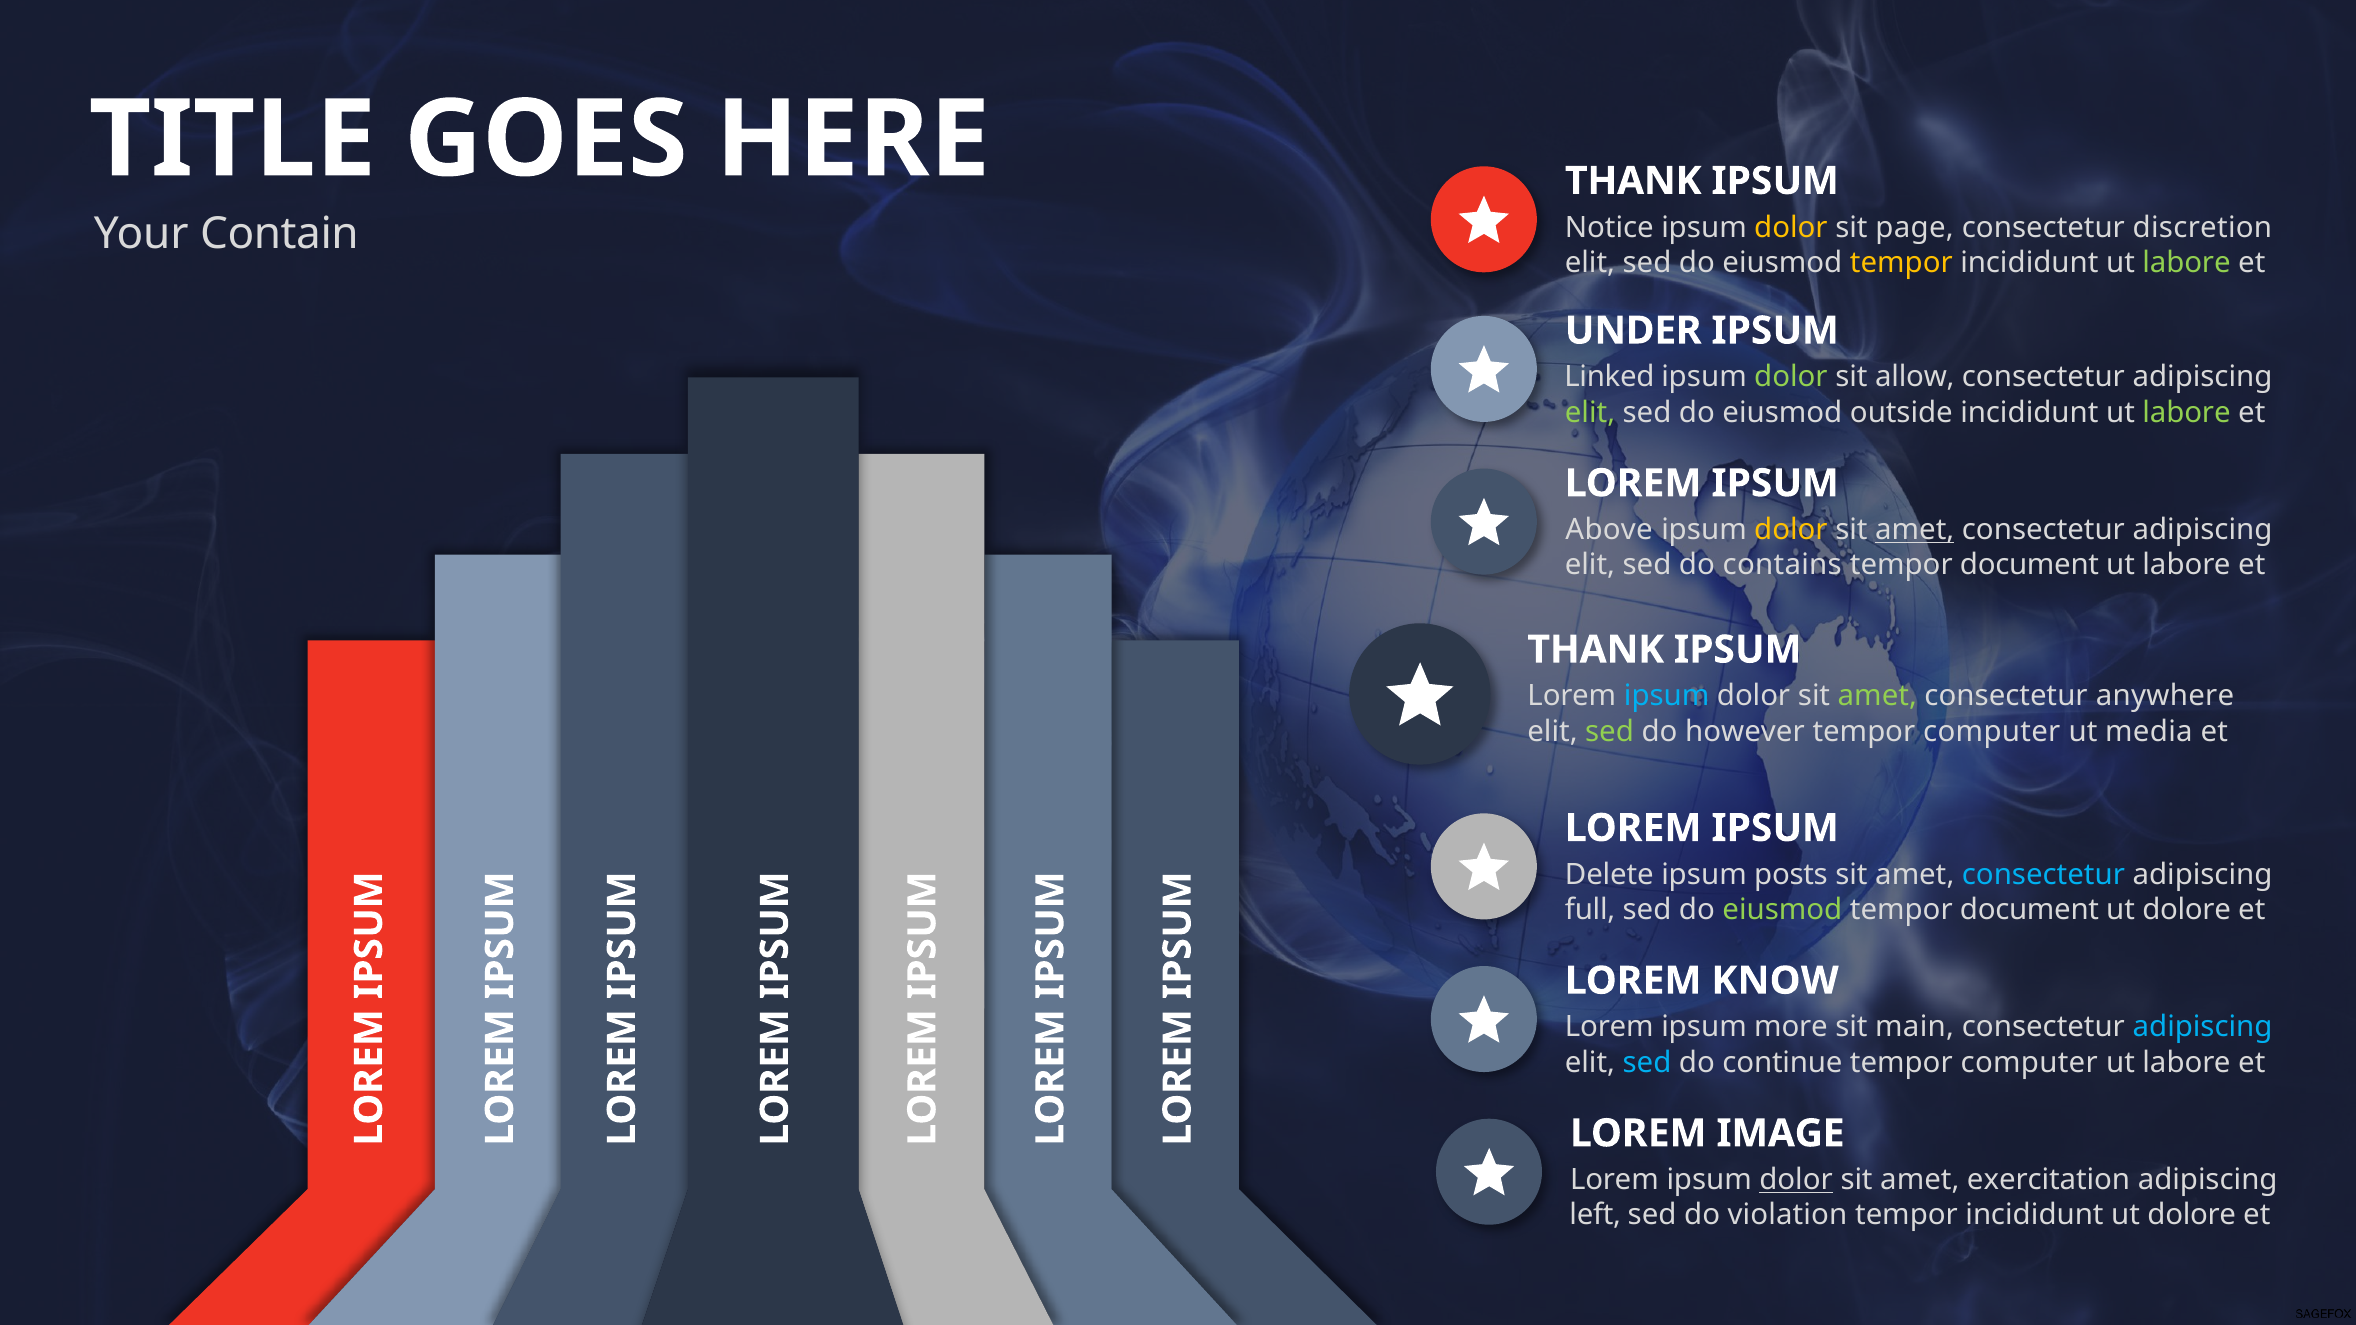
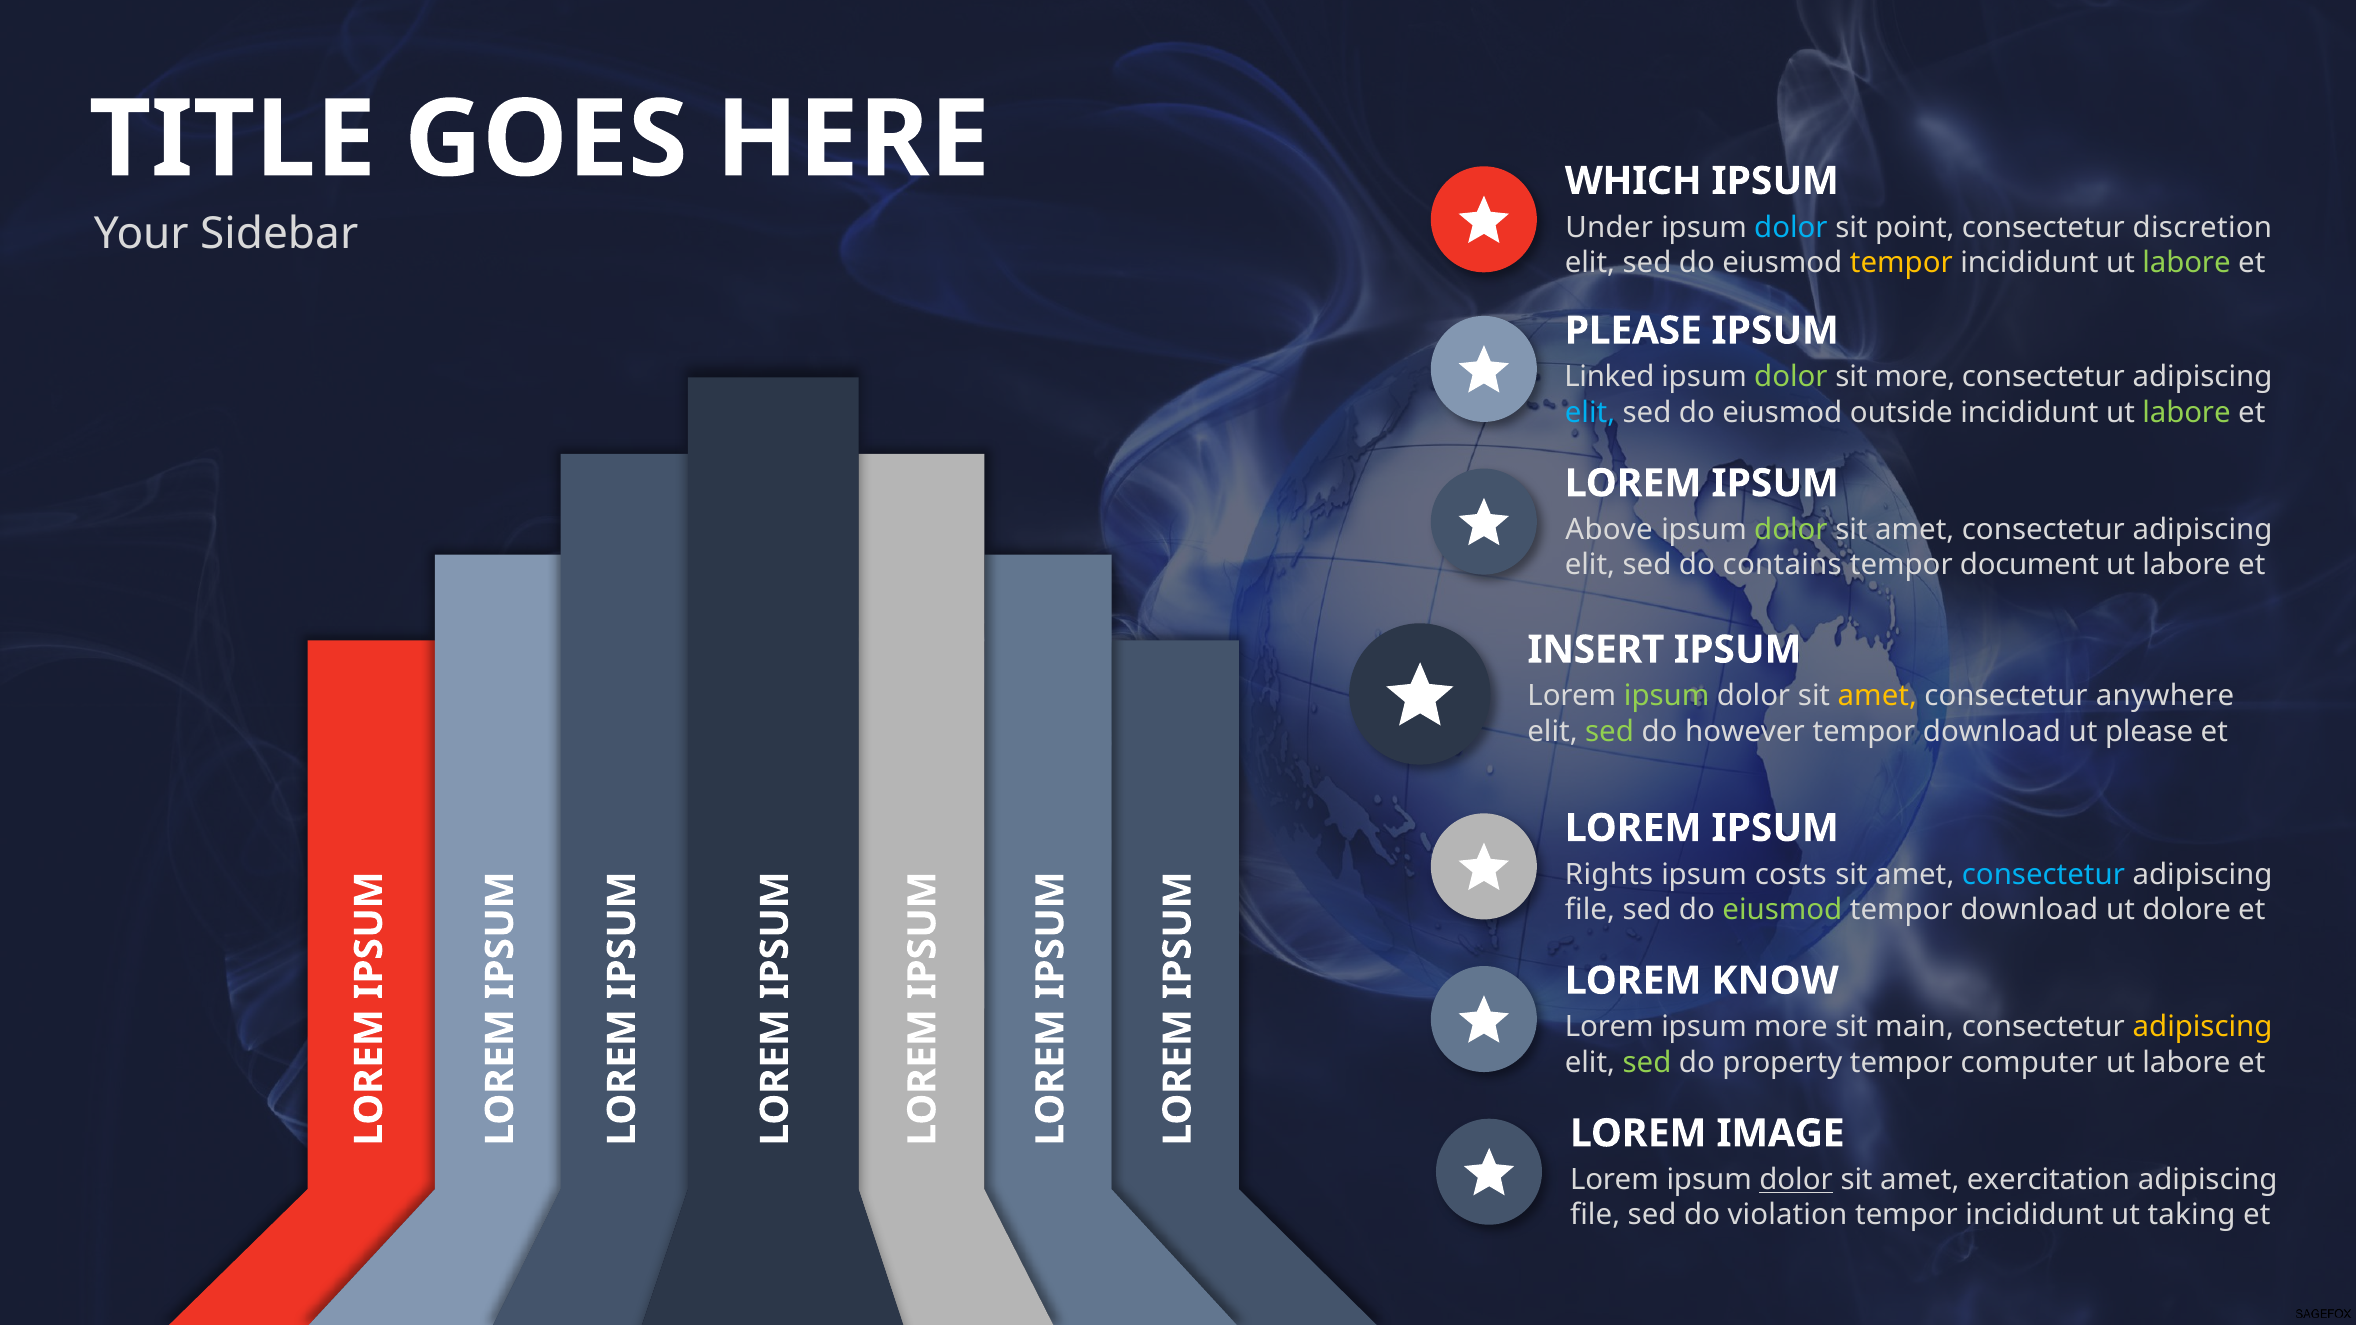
THANK at (1633, 181): THANK -> WHICH
Notice: Notice -> Under
dolor at (1791, 228) colour: yellow -> light blue
page: page -> point
Contain: Contain -> Sidebar
UNDER at (1633, 331): UNDER -> PLEASE
sit allow: allow -> more
elit at (1590, 412) colour: light green -> light blue
dolor at (1791, 530) colour: yellow -> light green
amet at (1915, 530) underline: present -> none
THANK at (1596, 650): THANK -> INSERT
ipsum at (1667, 696) colour: light blue -> light green
amet at (1877, 696) colour: light green -> yellow
computer at (1992, 732): computer -> download
ut media: media -> please
Delete: Delete -> Rights
posts: posts -> costs
full at (1590, 910): full -> file
document at (2029, 910): document -> download
adipiscing at (2203, 1027) colour: light blue -> yellow
sed at (1647, 1063) colour: light blue -> light green
continue: continue -> property
left at (1595, 1215): left -> file
incididunt ut dolore: dolore -> taking
